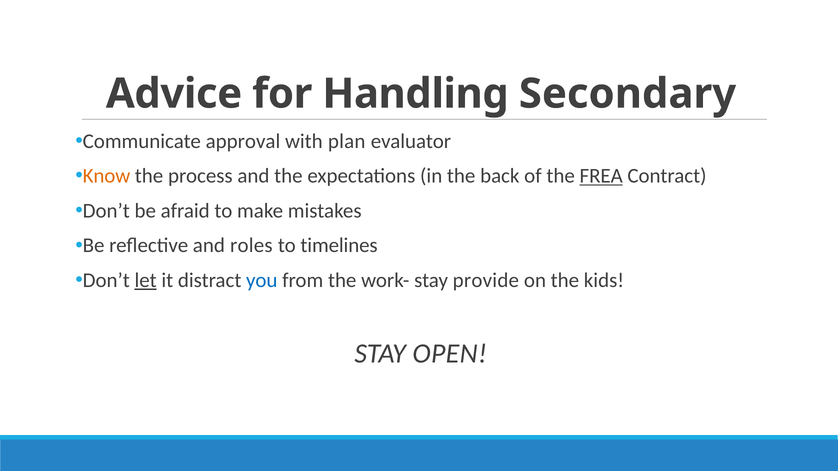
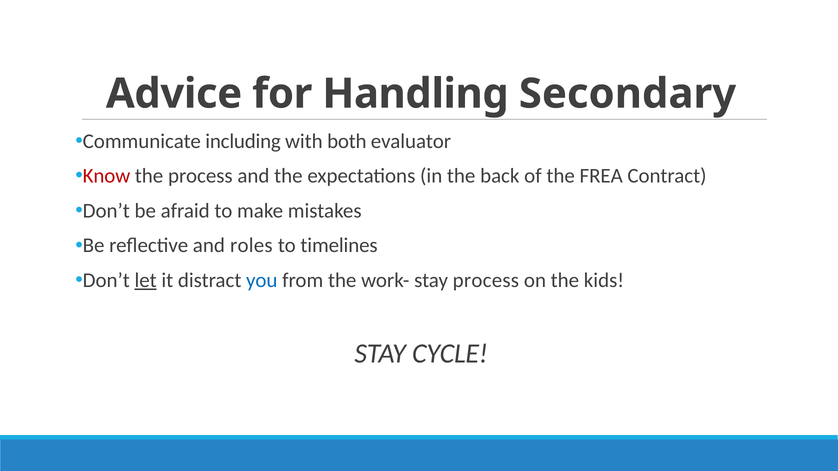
approval: approval -> including
plan: plan -> both
Know colour: orange -> red
FREA underline: present -> none
stay provide: provide -> process
OPEN: OPEN -> CYCLE
